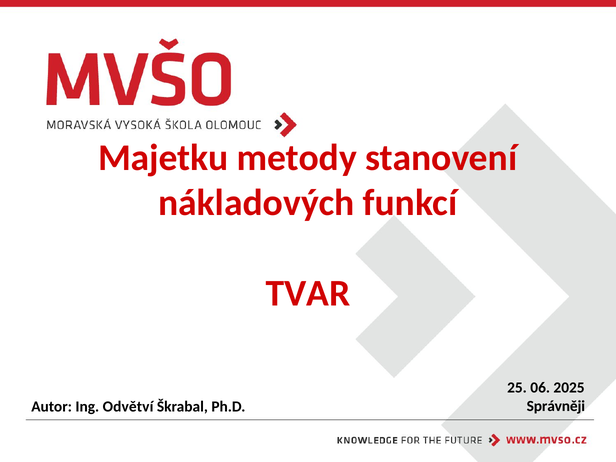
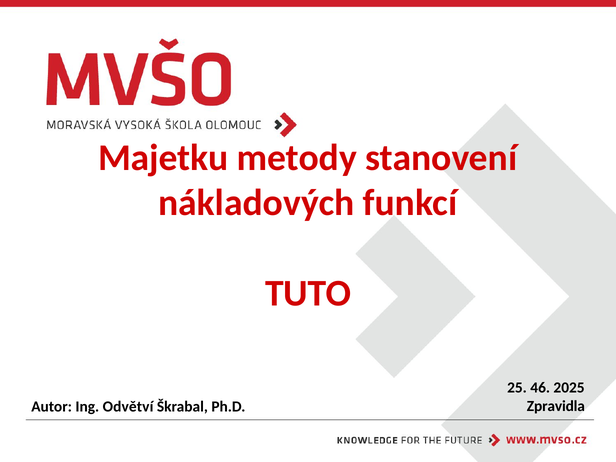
TVAR: TVAR -> TUTO
06: 06 -> 46
Správněji: Správněji -> Zpravidla
